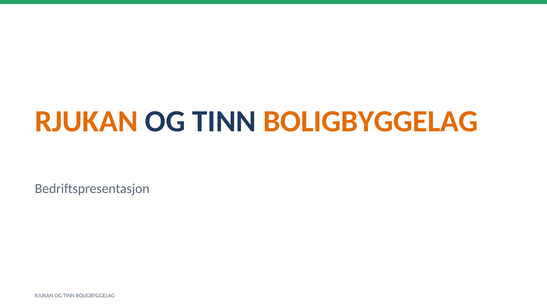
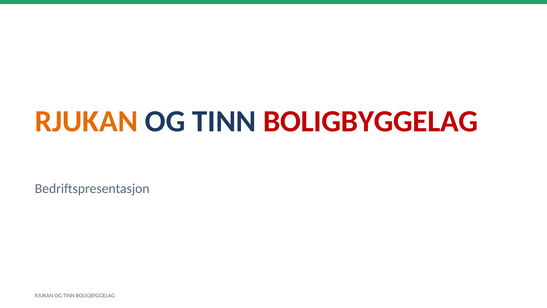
BOLIGBYGGELAG at (371, 121) colour: orange -> red
